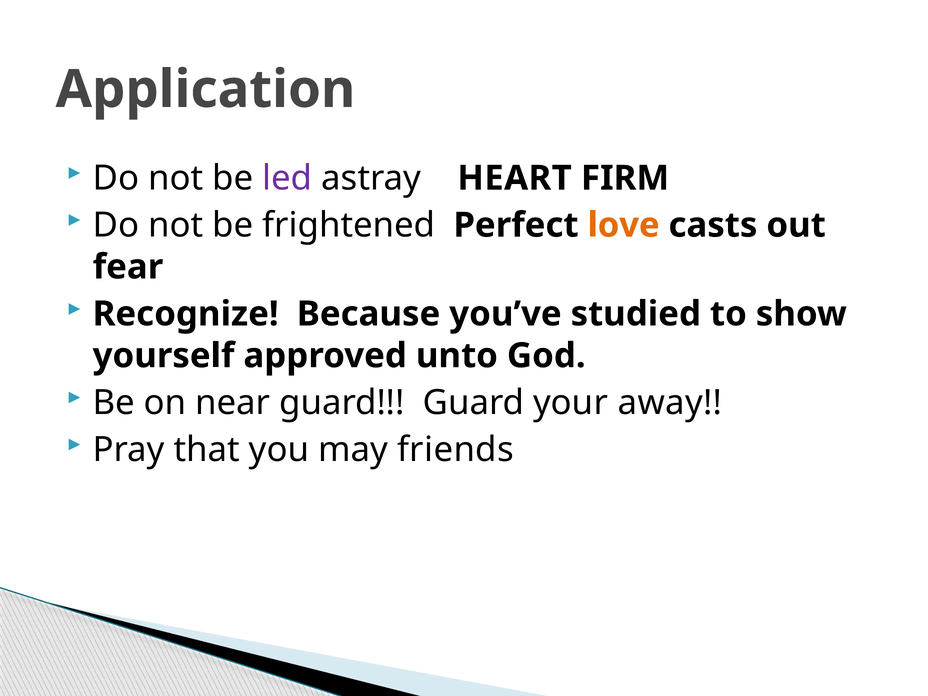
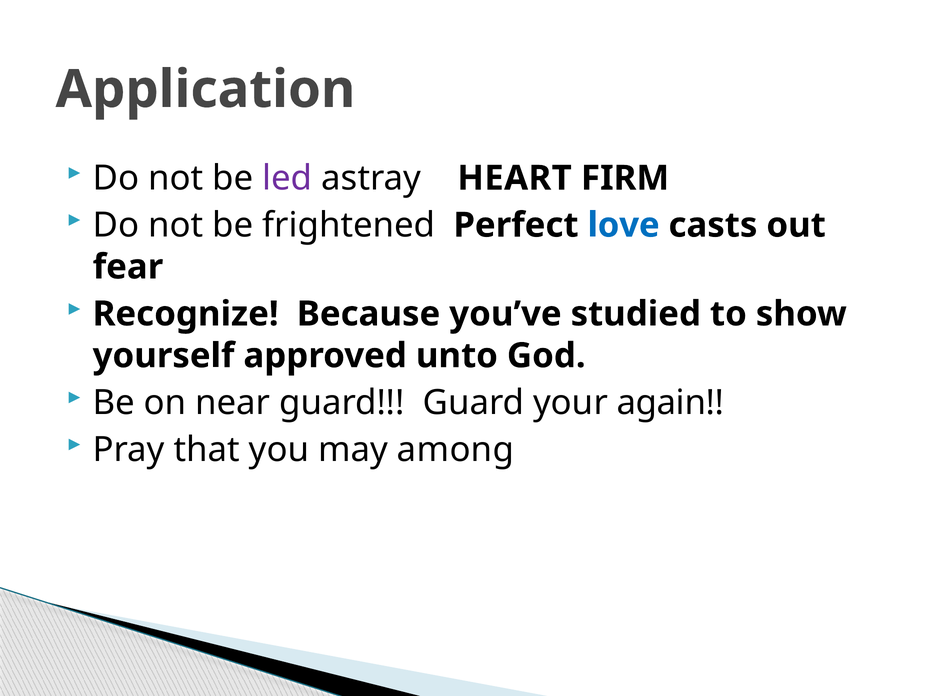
love colour: orange -> blue
away: away -> again
friends: friends -> among
